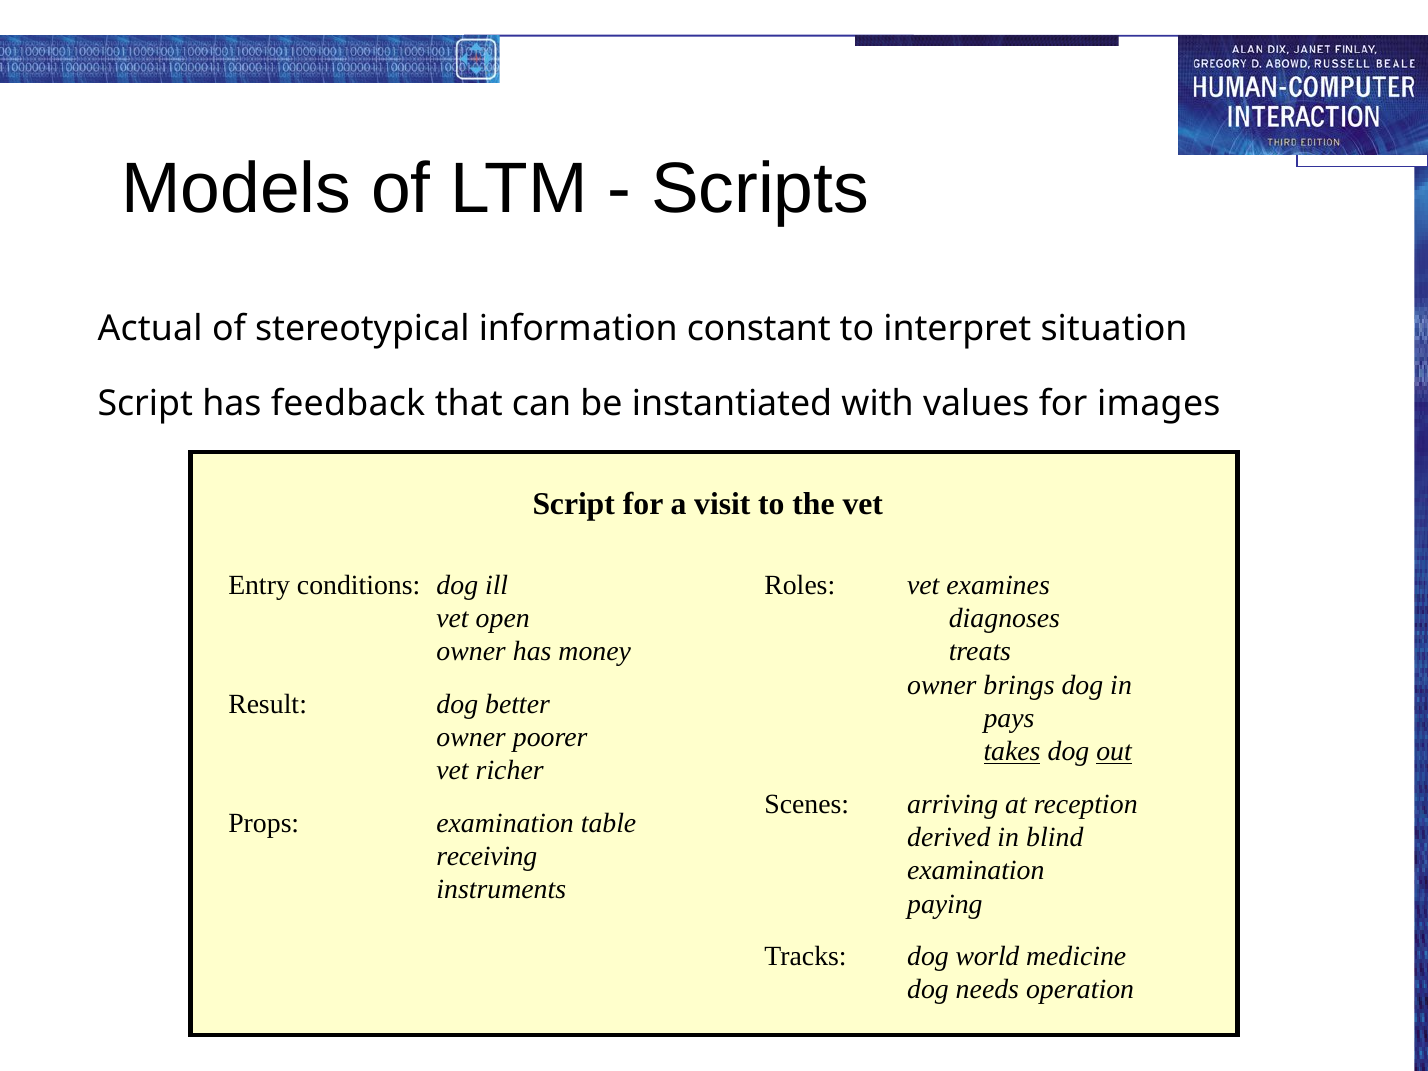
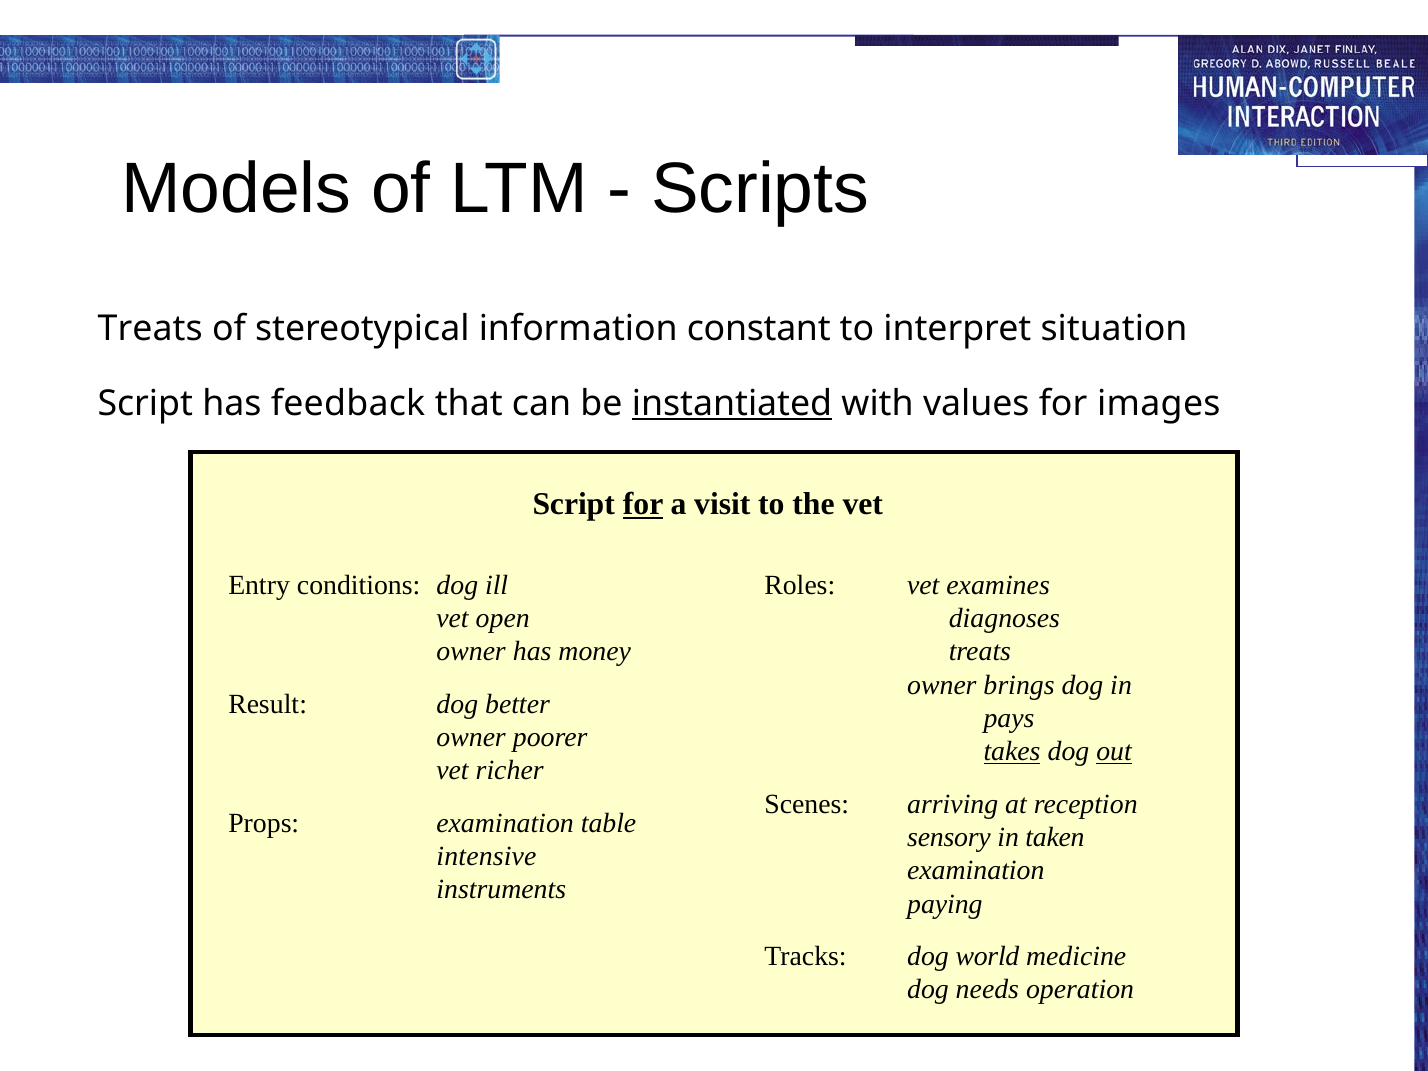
Actual at (150, 329): Actual -> Treats
instantiated underline: none -> present
for at (643, 504) underline: none -> present
derived: derived -> sensory
blind: blind -> taken
receiving: receiving -> intensive
